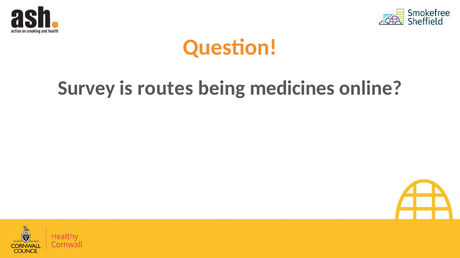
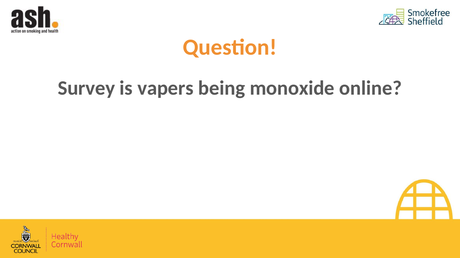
routes: routes -> vapers
medicines: medicines -> monoxide
